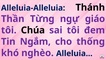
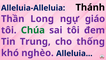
Từng: Từng -> Long
Chúa colour: black -> green
Ngắm: Ngắm -> Trung
